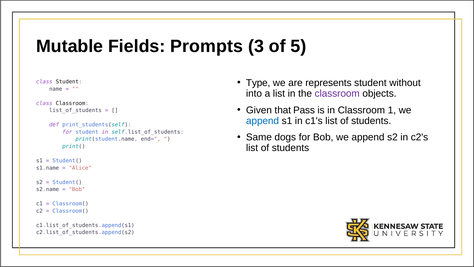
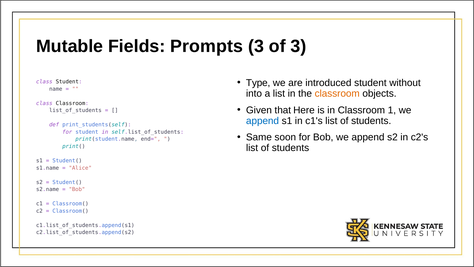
of 5: 5 -> 3
represents: represents -> introduced
classroom at (337, 93) colour: purple -> orange
Pass: Pass -> Here
dogs: dogs -> soon
